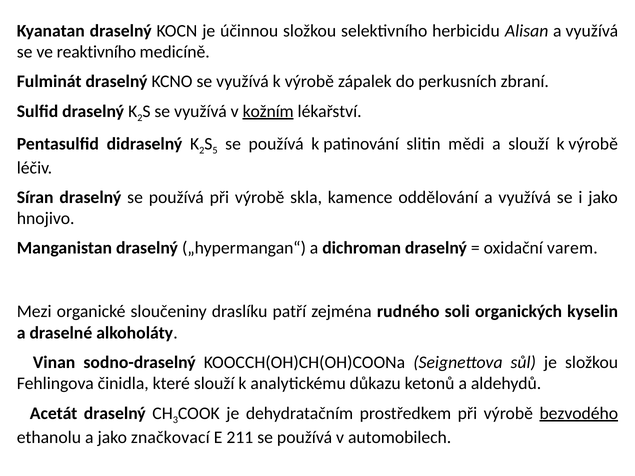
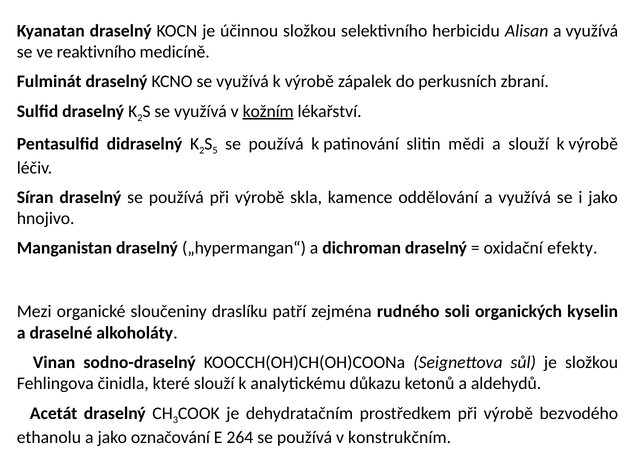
varem: varem -> efekty
bezvodého underline: present -> none
značkovací: značkovací -> označování
211: 211 -> 264
automobilech: automobilech -> konstrukčním
